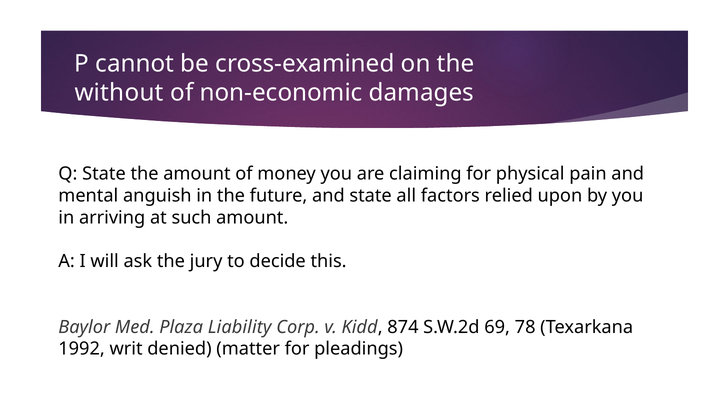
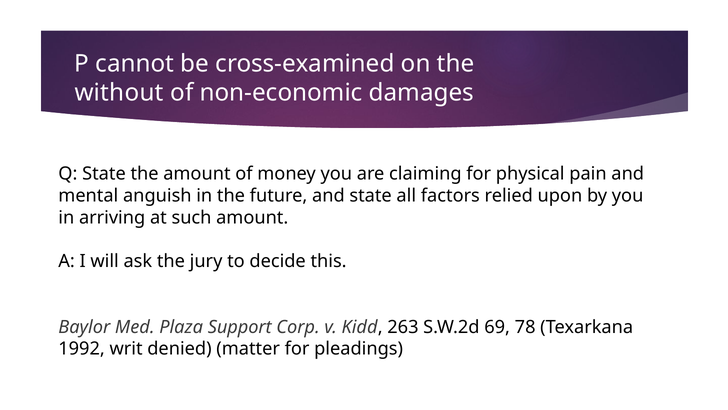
Liability: Liability -> Support
874: 874 -> 263
